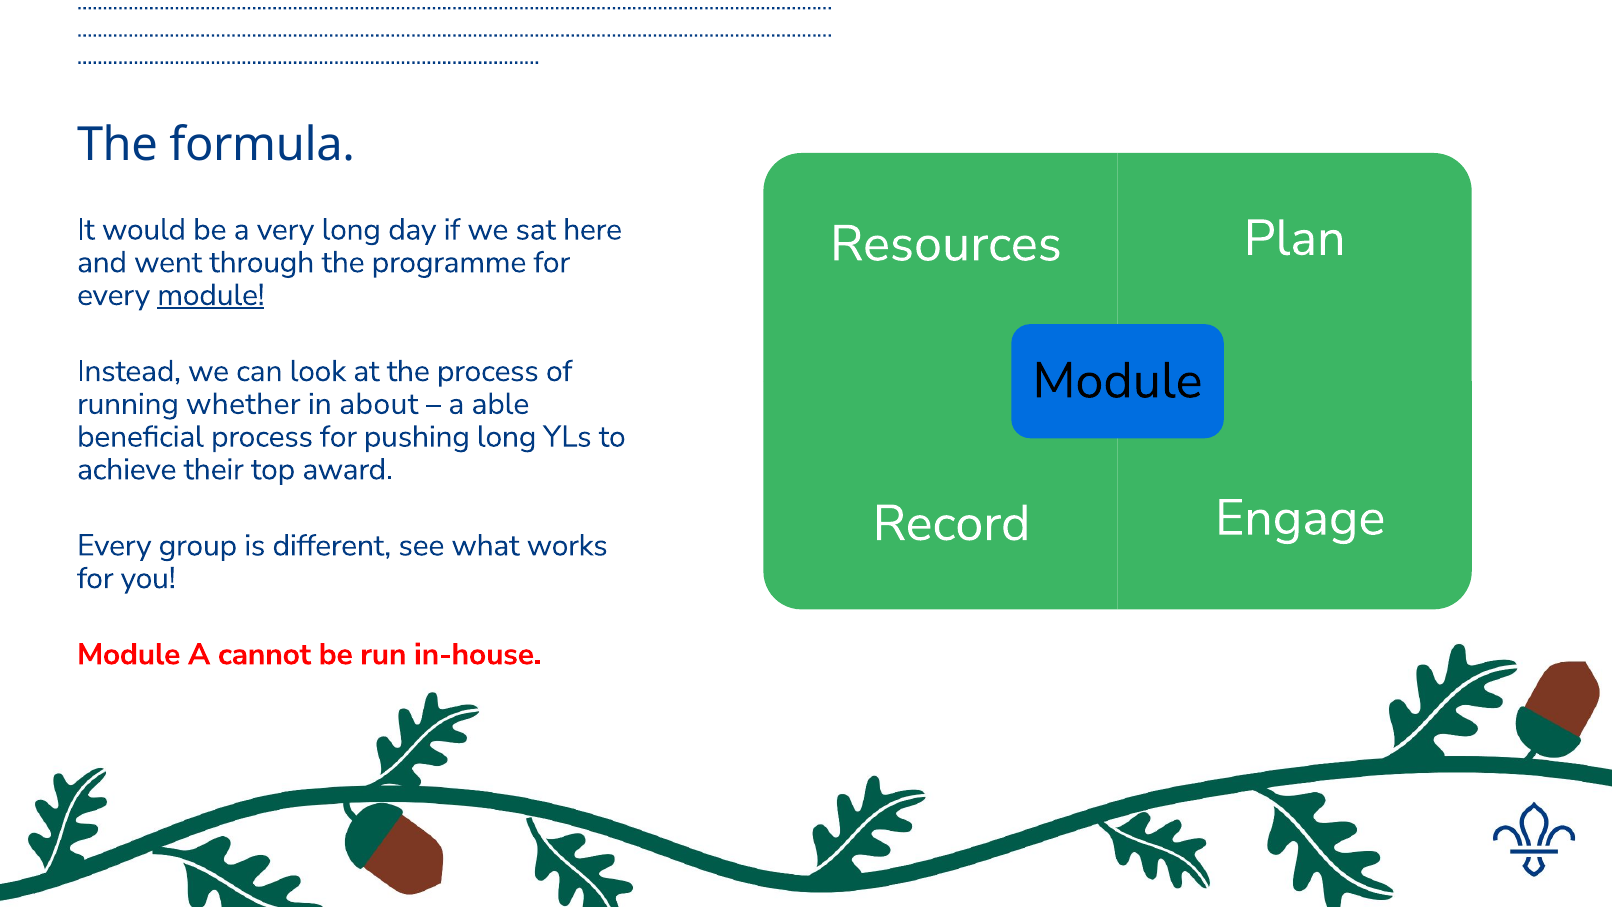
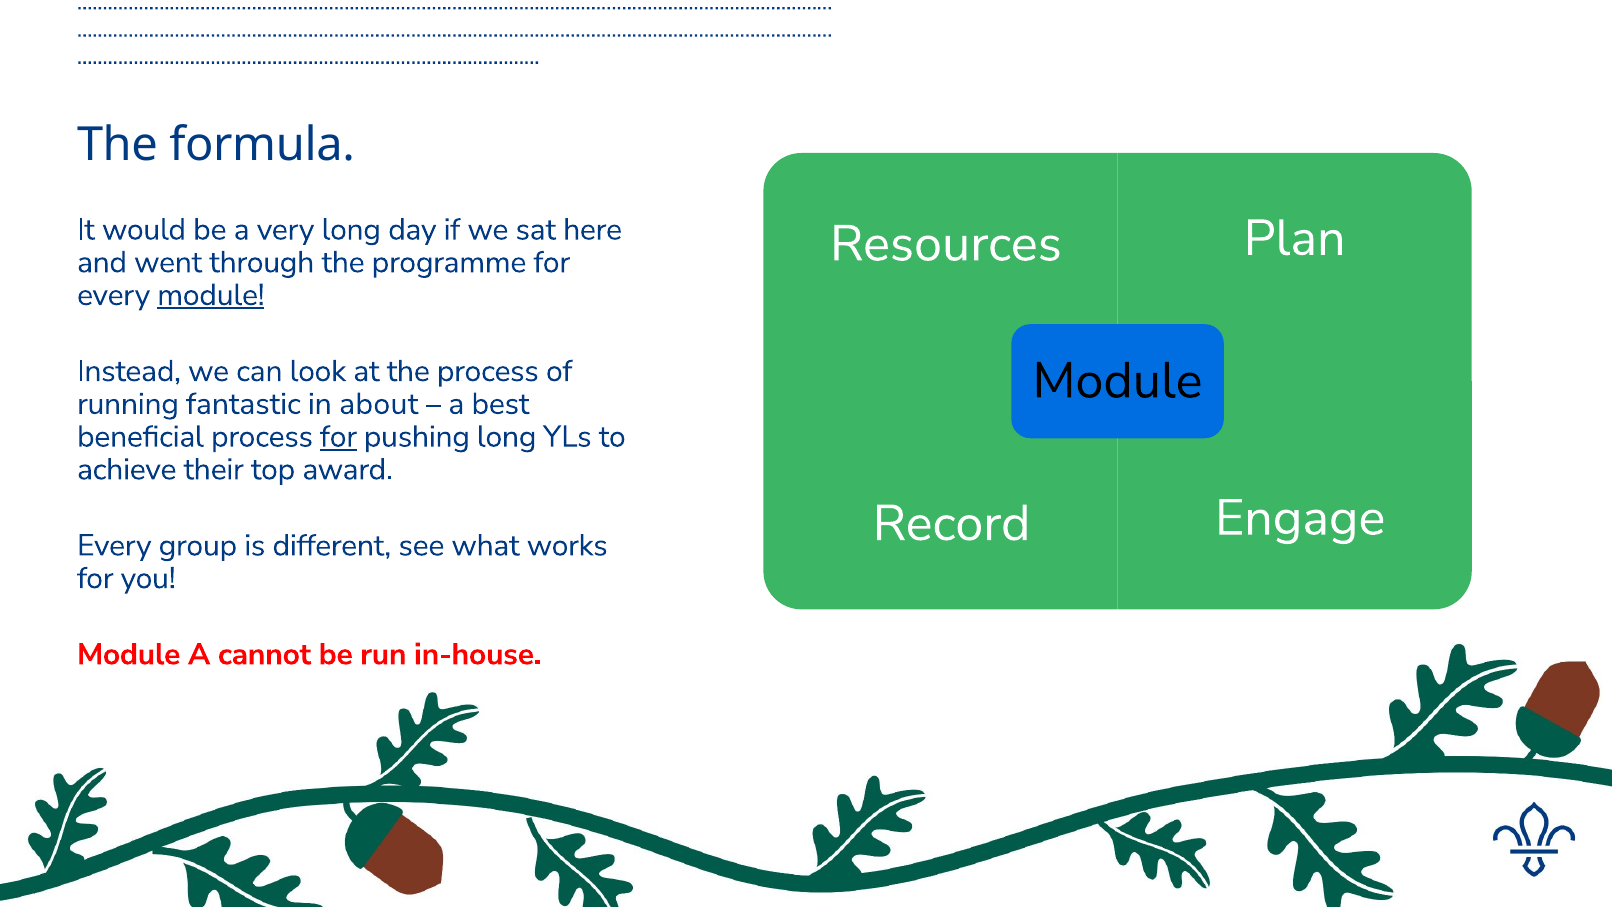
whether: whether -> fantastic
able: able -> best
for at (339, 437) underline: none -> present
